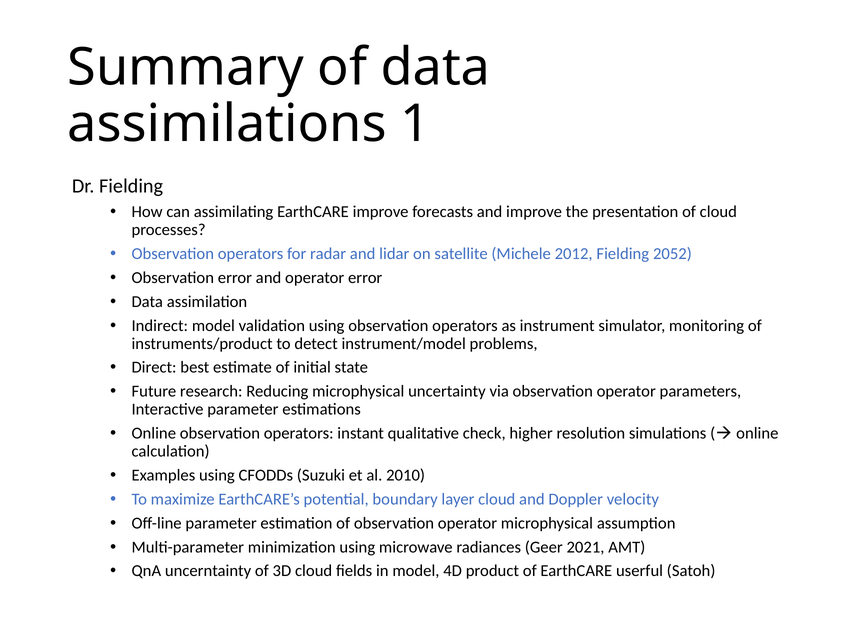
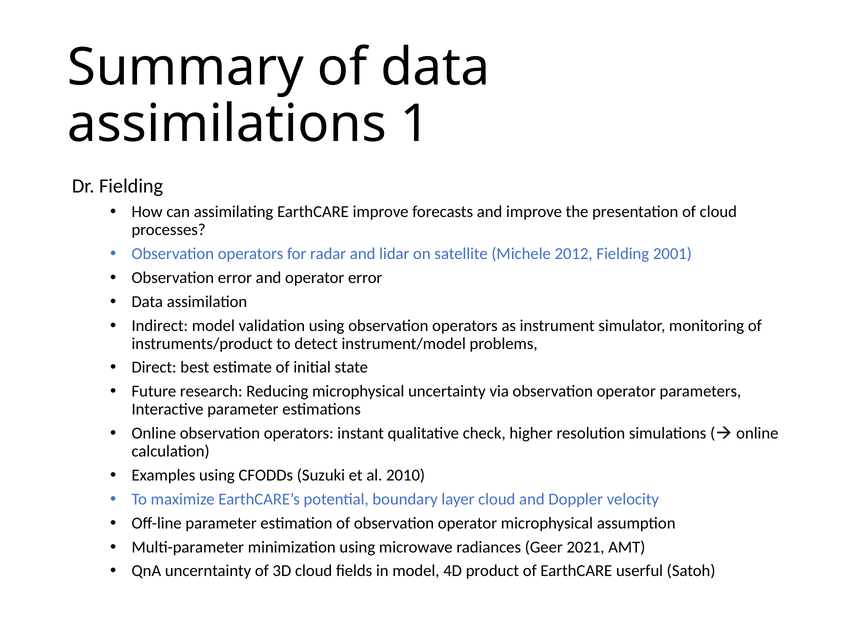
2052: 2052 -> 2001
